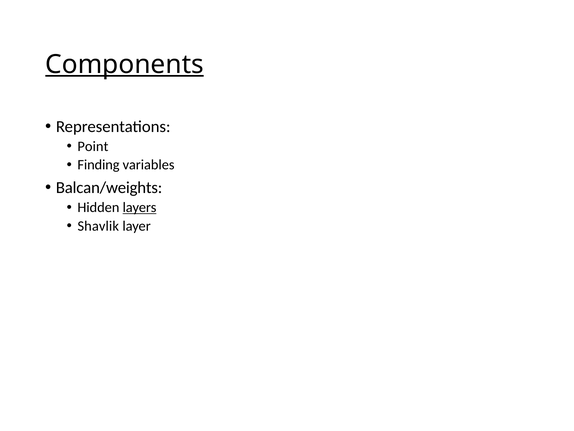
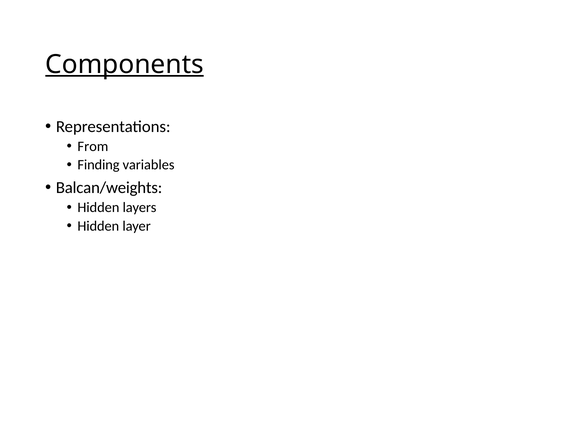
Point: Point -> From
layers underline: present -> none
Shavlik at (98, 226): Shavlik -> Hidden
